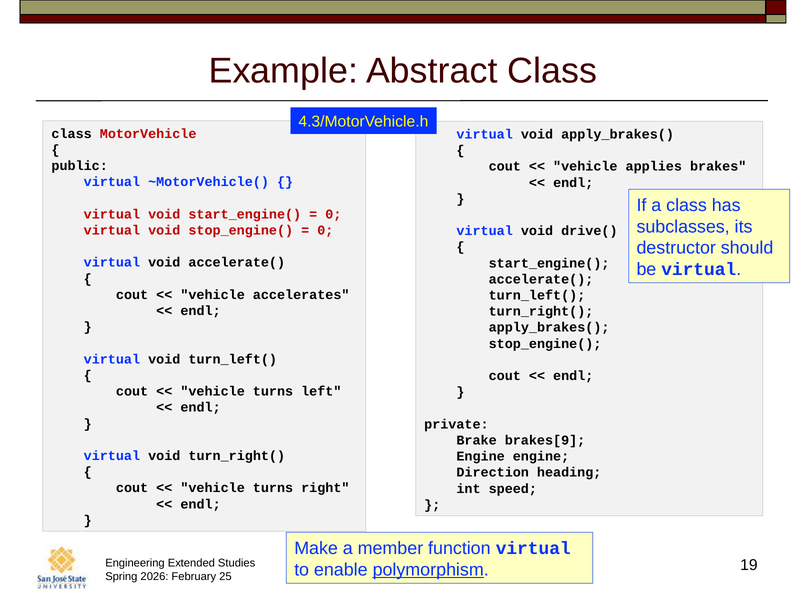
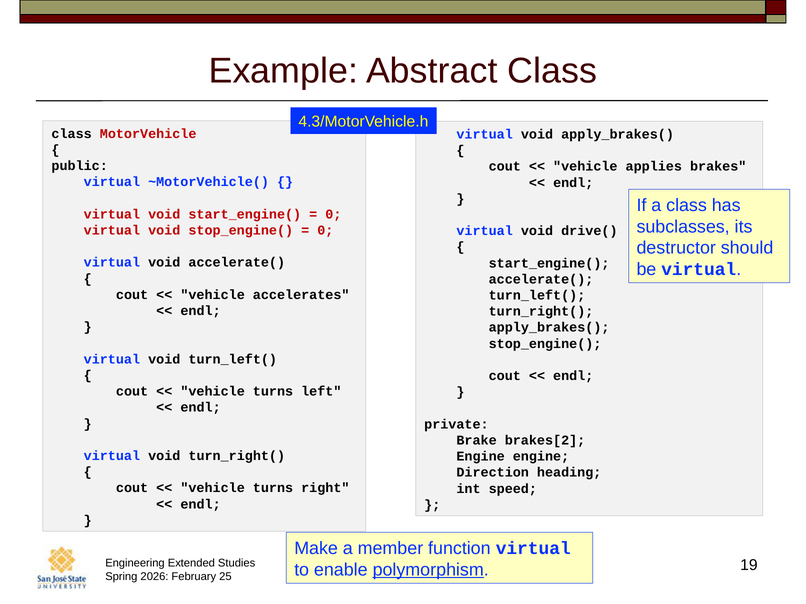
brakes[9: brakes[9 -> brakes[2
